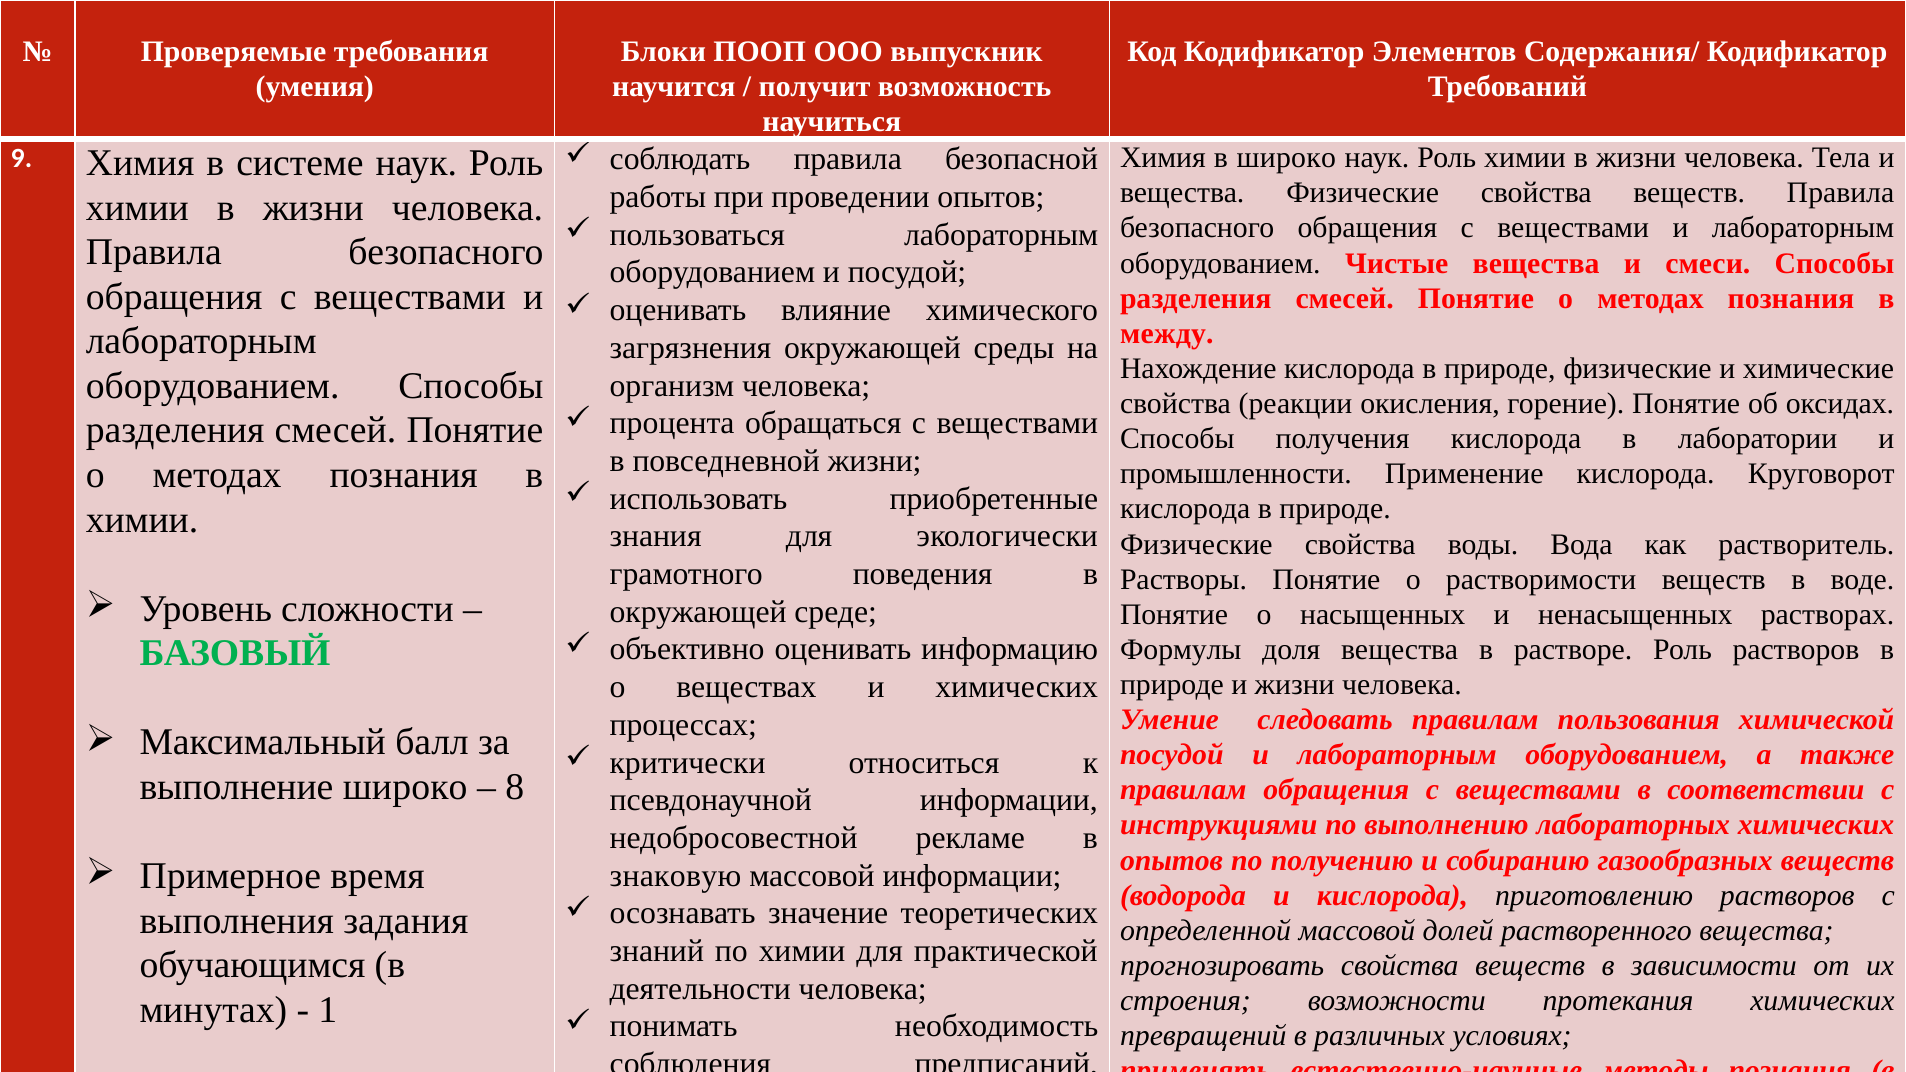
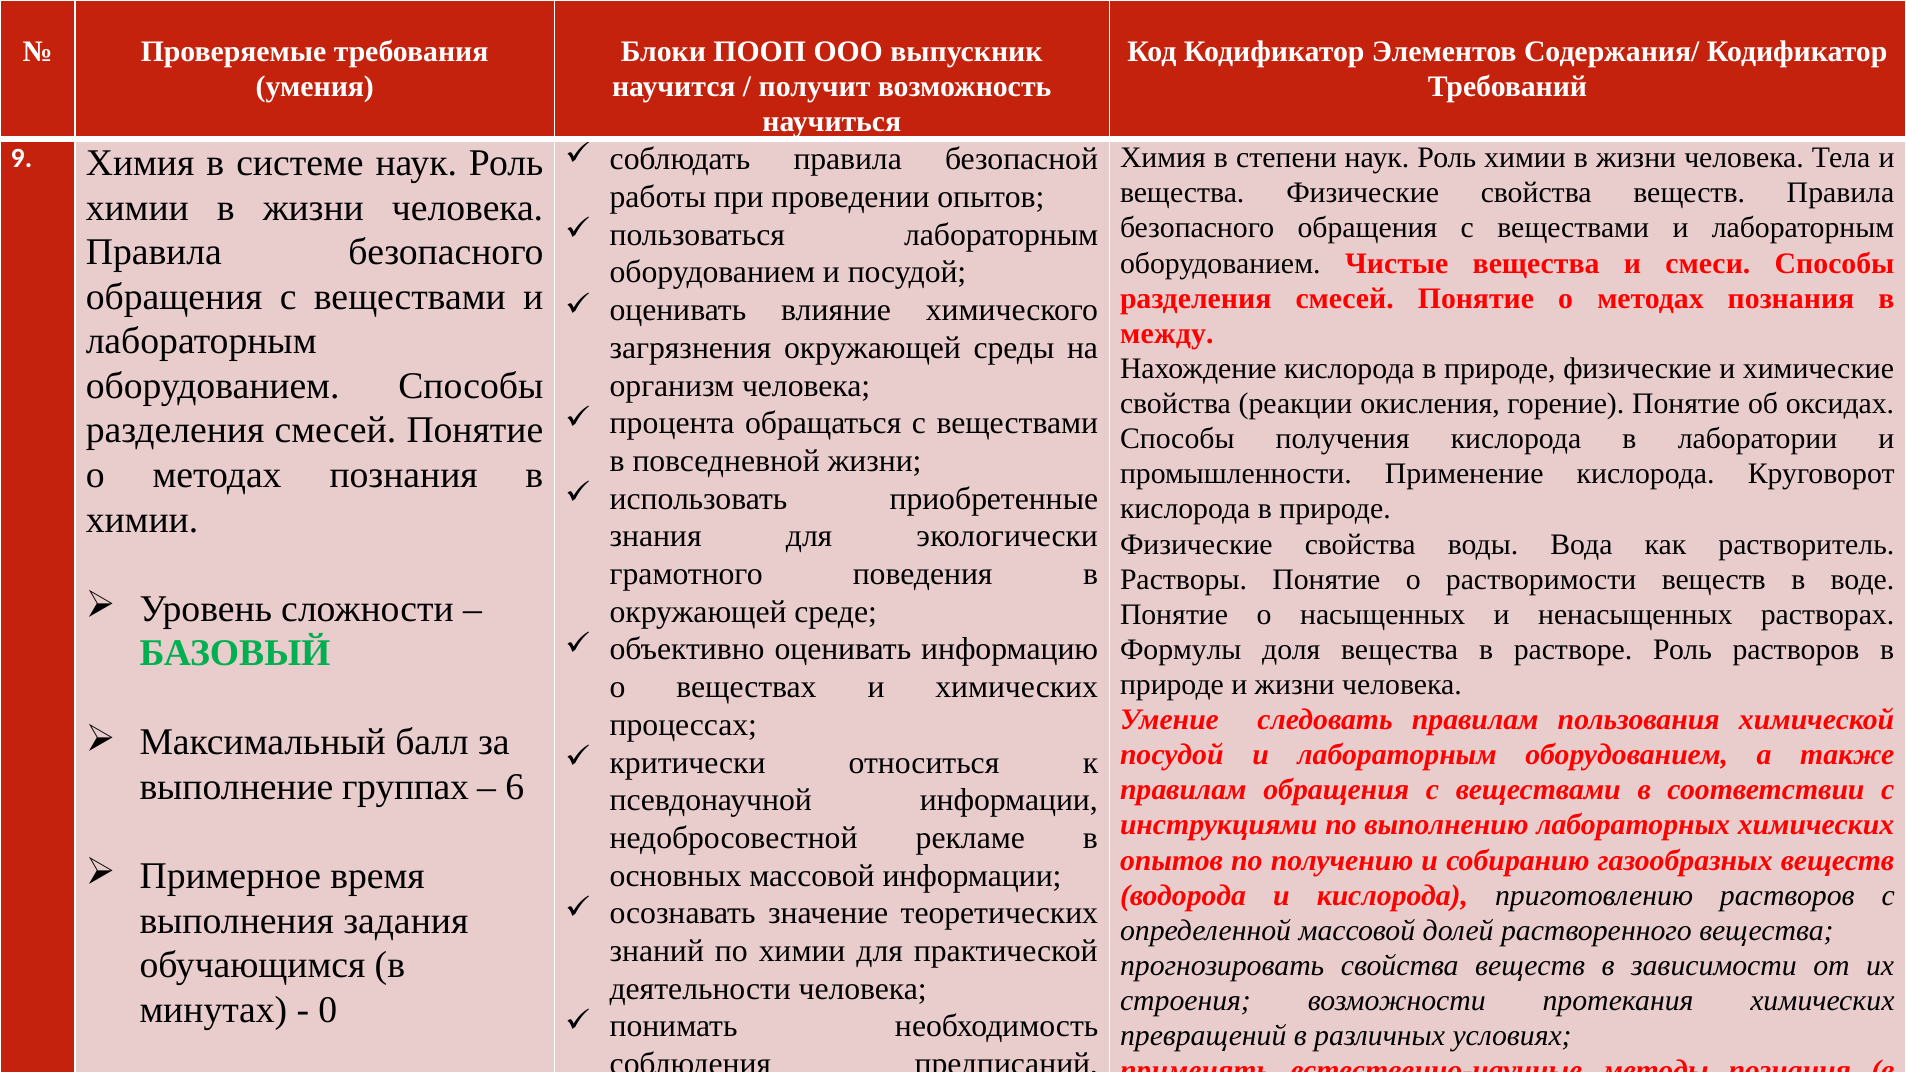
в широко: широко -> степени
выполнение широко: широко -> группах
8: 8 -> 6
знаковую: знаковую -> основных
1: 1 -> 0
